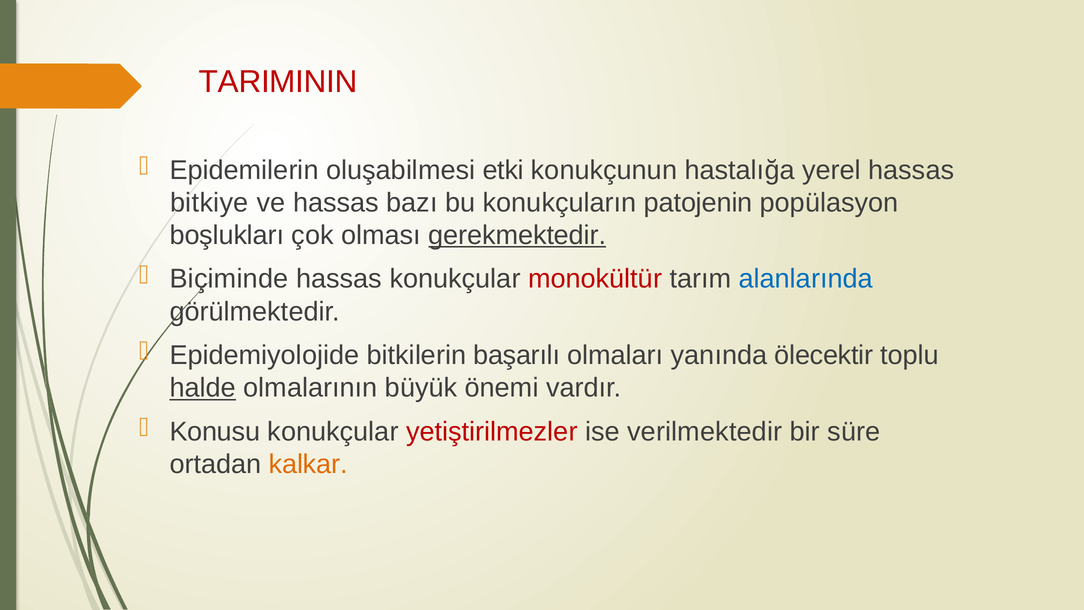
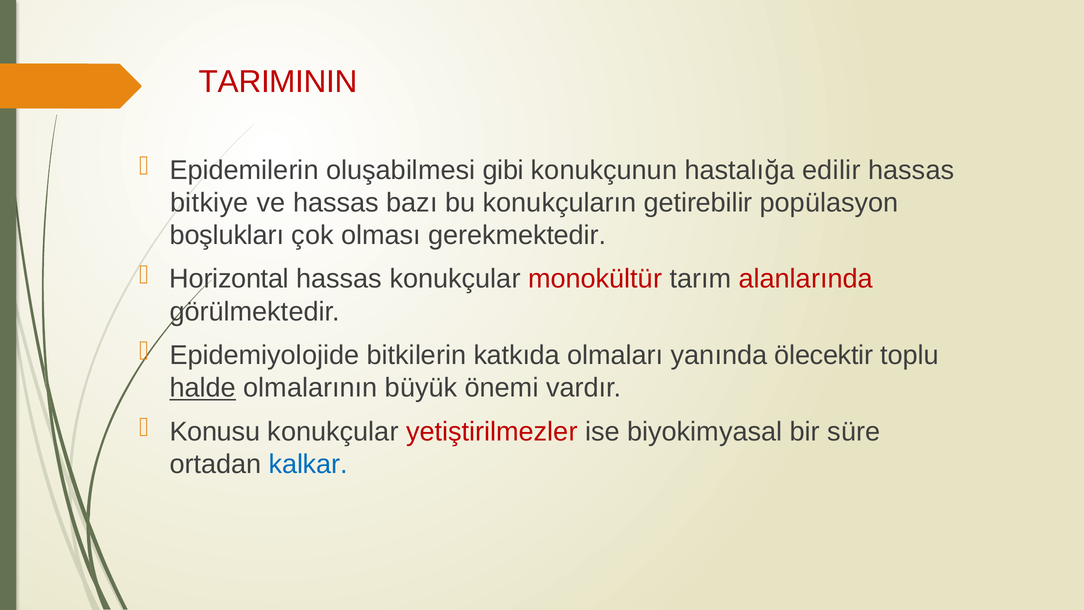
etki: etki -> gibi
yerel: yerel -> edilir
patojenin: patojenin -> getirebilir
gerekmektedir underline: present -> none
Biçiminde: Biçiminde -> Horizontal
alanlarında colour: blue -> red
başarılı: başarılı -> katkıda
verilmektedir: verilmektedir -> biyokimyasal
kalkar colour: orange -> blue
